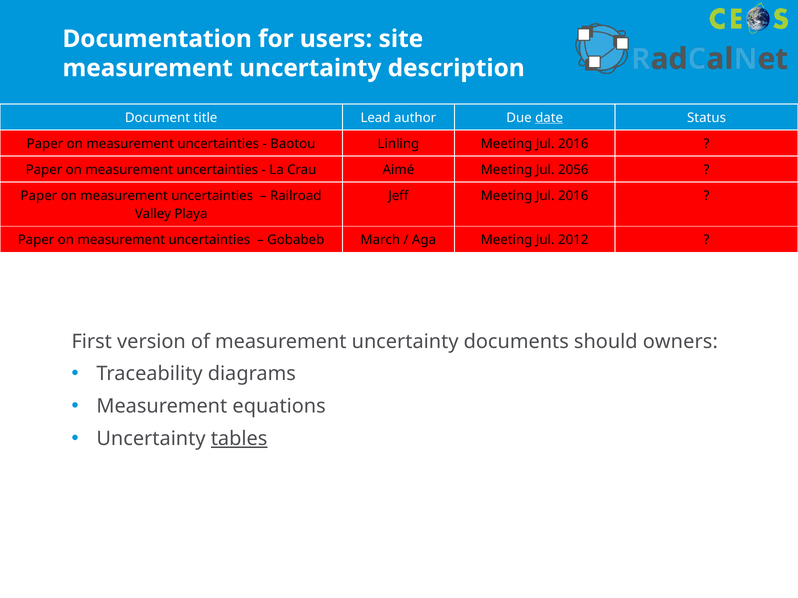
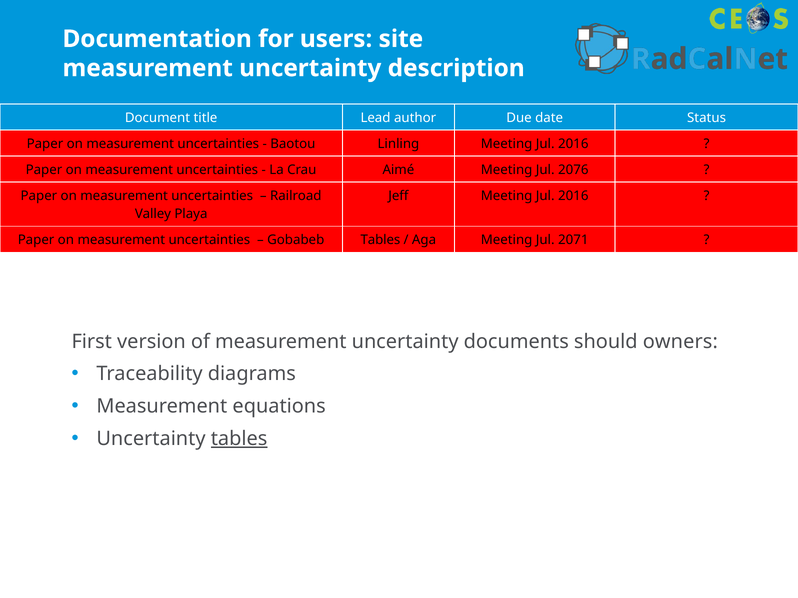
date underline: present -> none
2056: 2056 -> 2076
Gobabeb March: March -> Tables
2012: 2012 -> 2071
